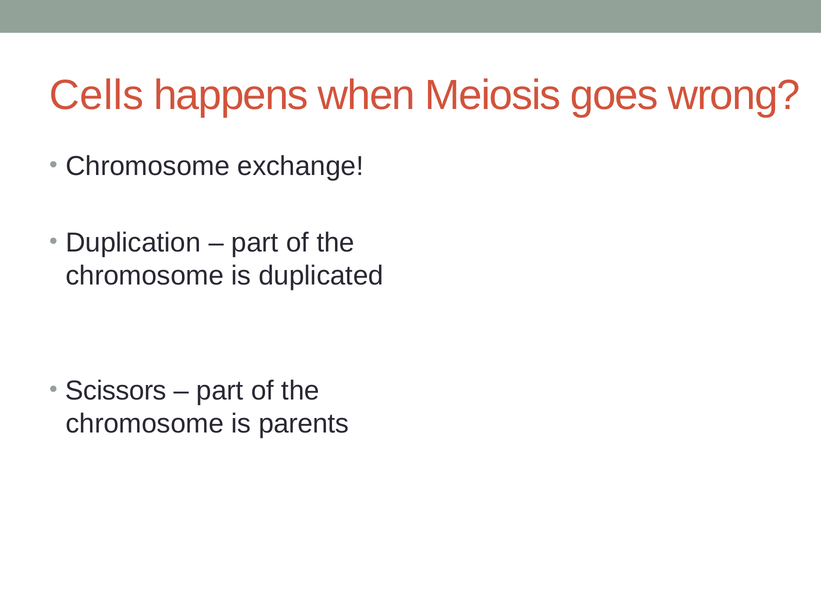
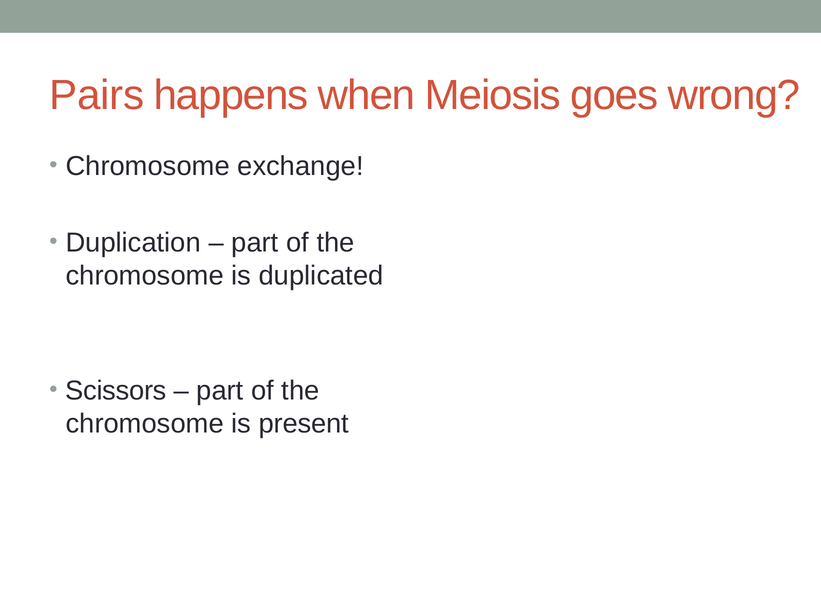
Cells: Cells -> Pairs
parents: parents -> present
